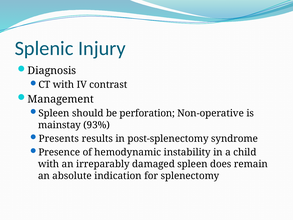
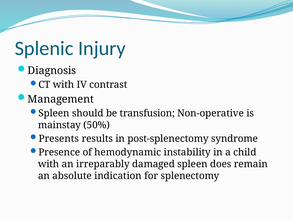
perforation: perforation -> transfusion
93%: 93% -> 50%
